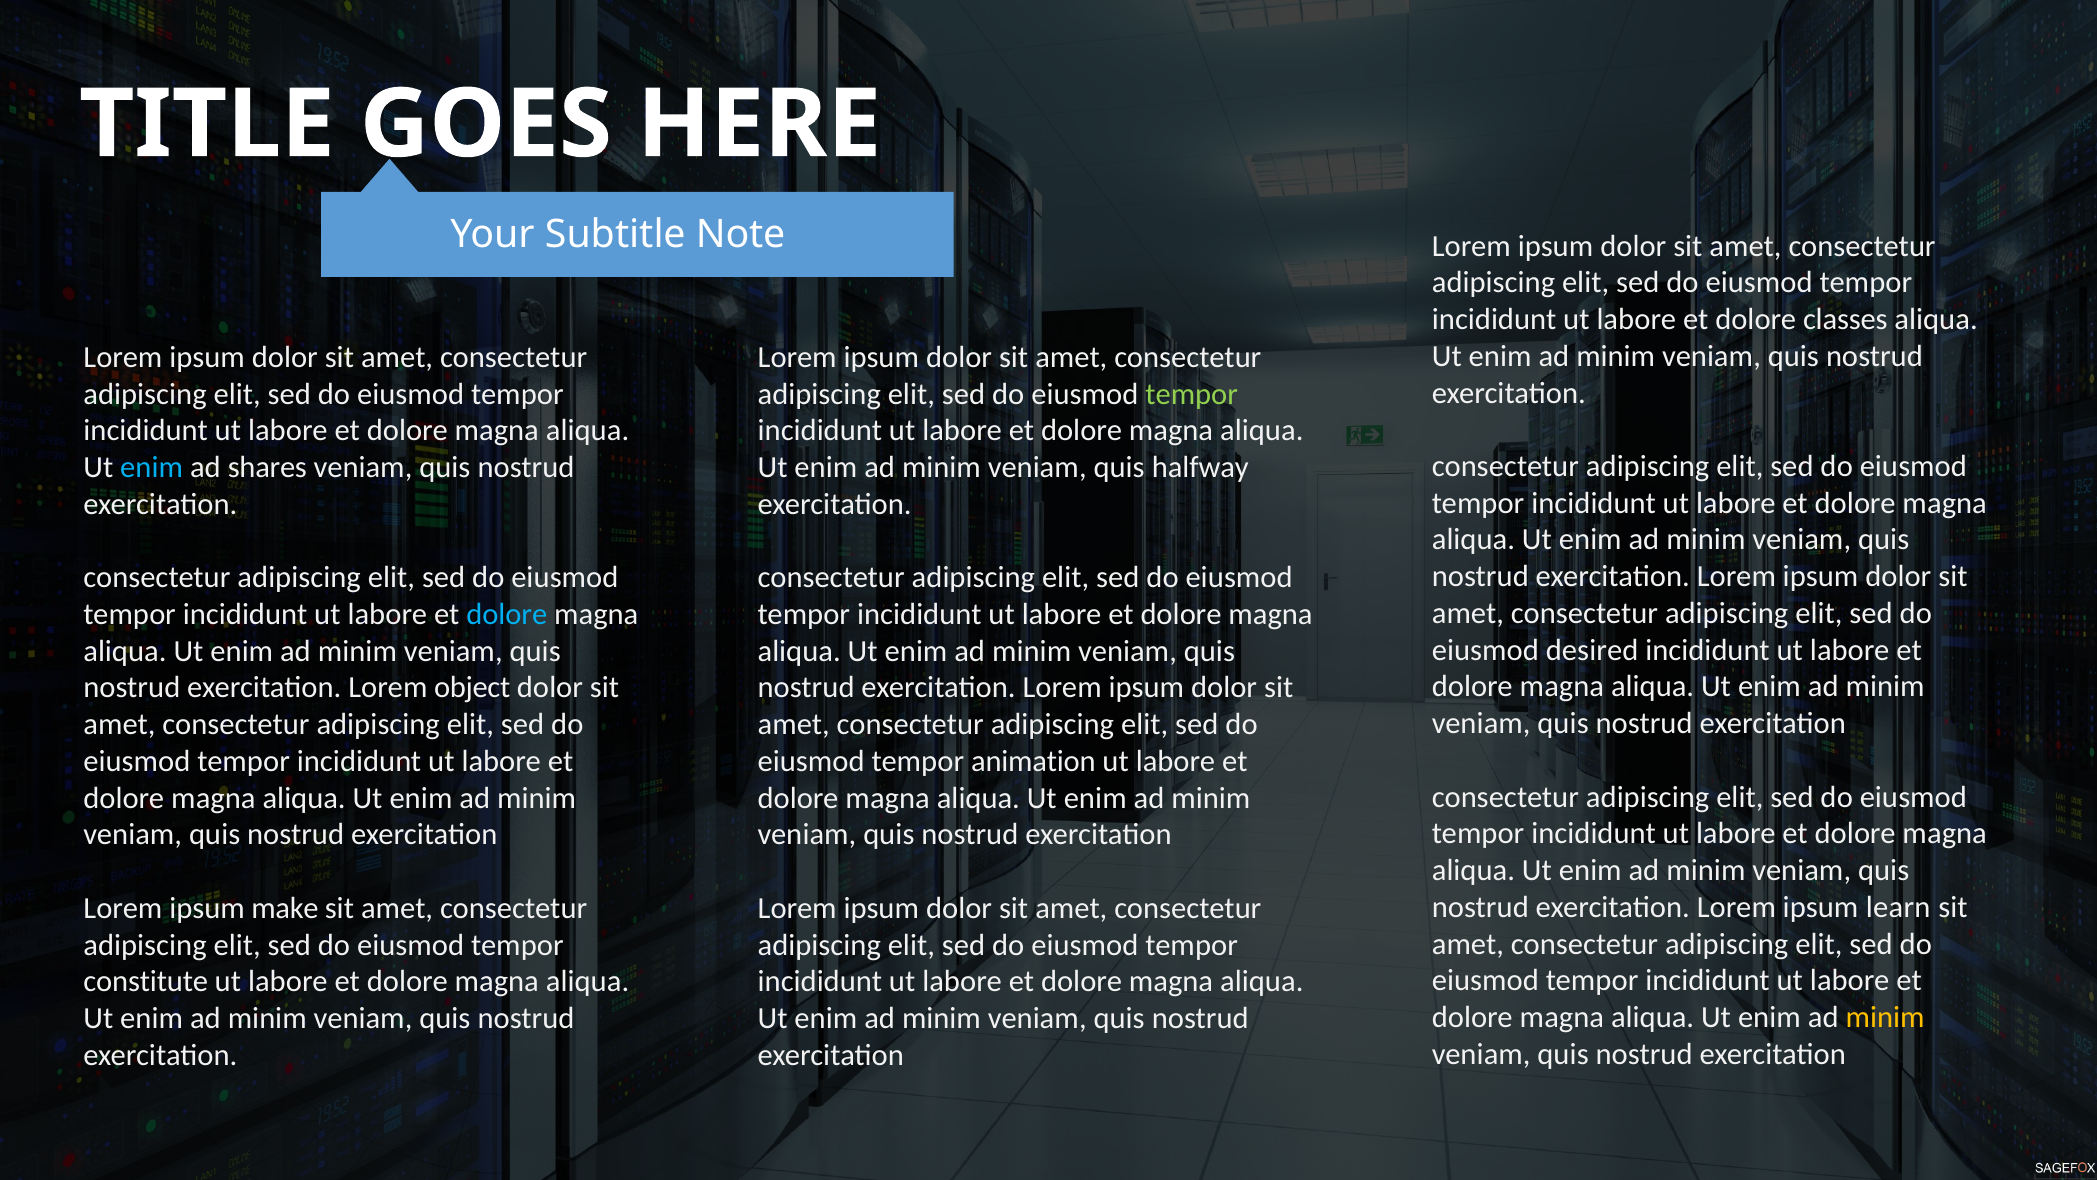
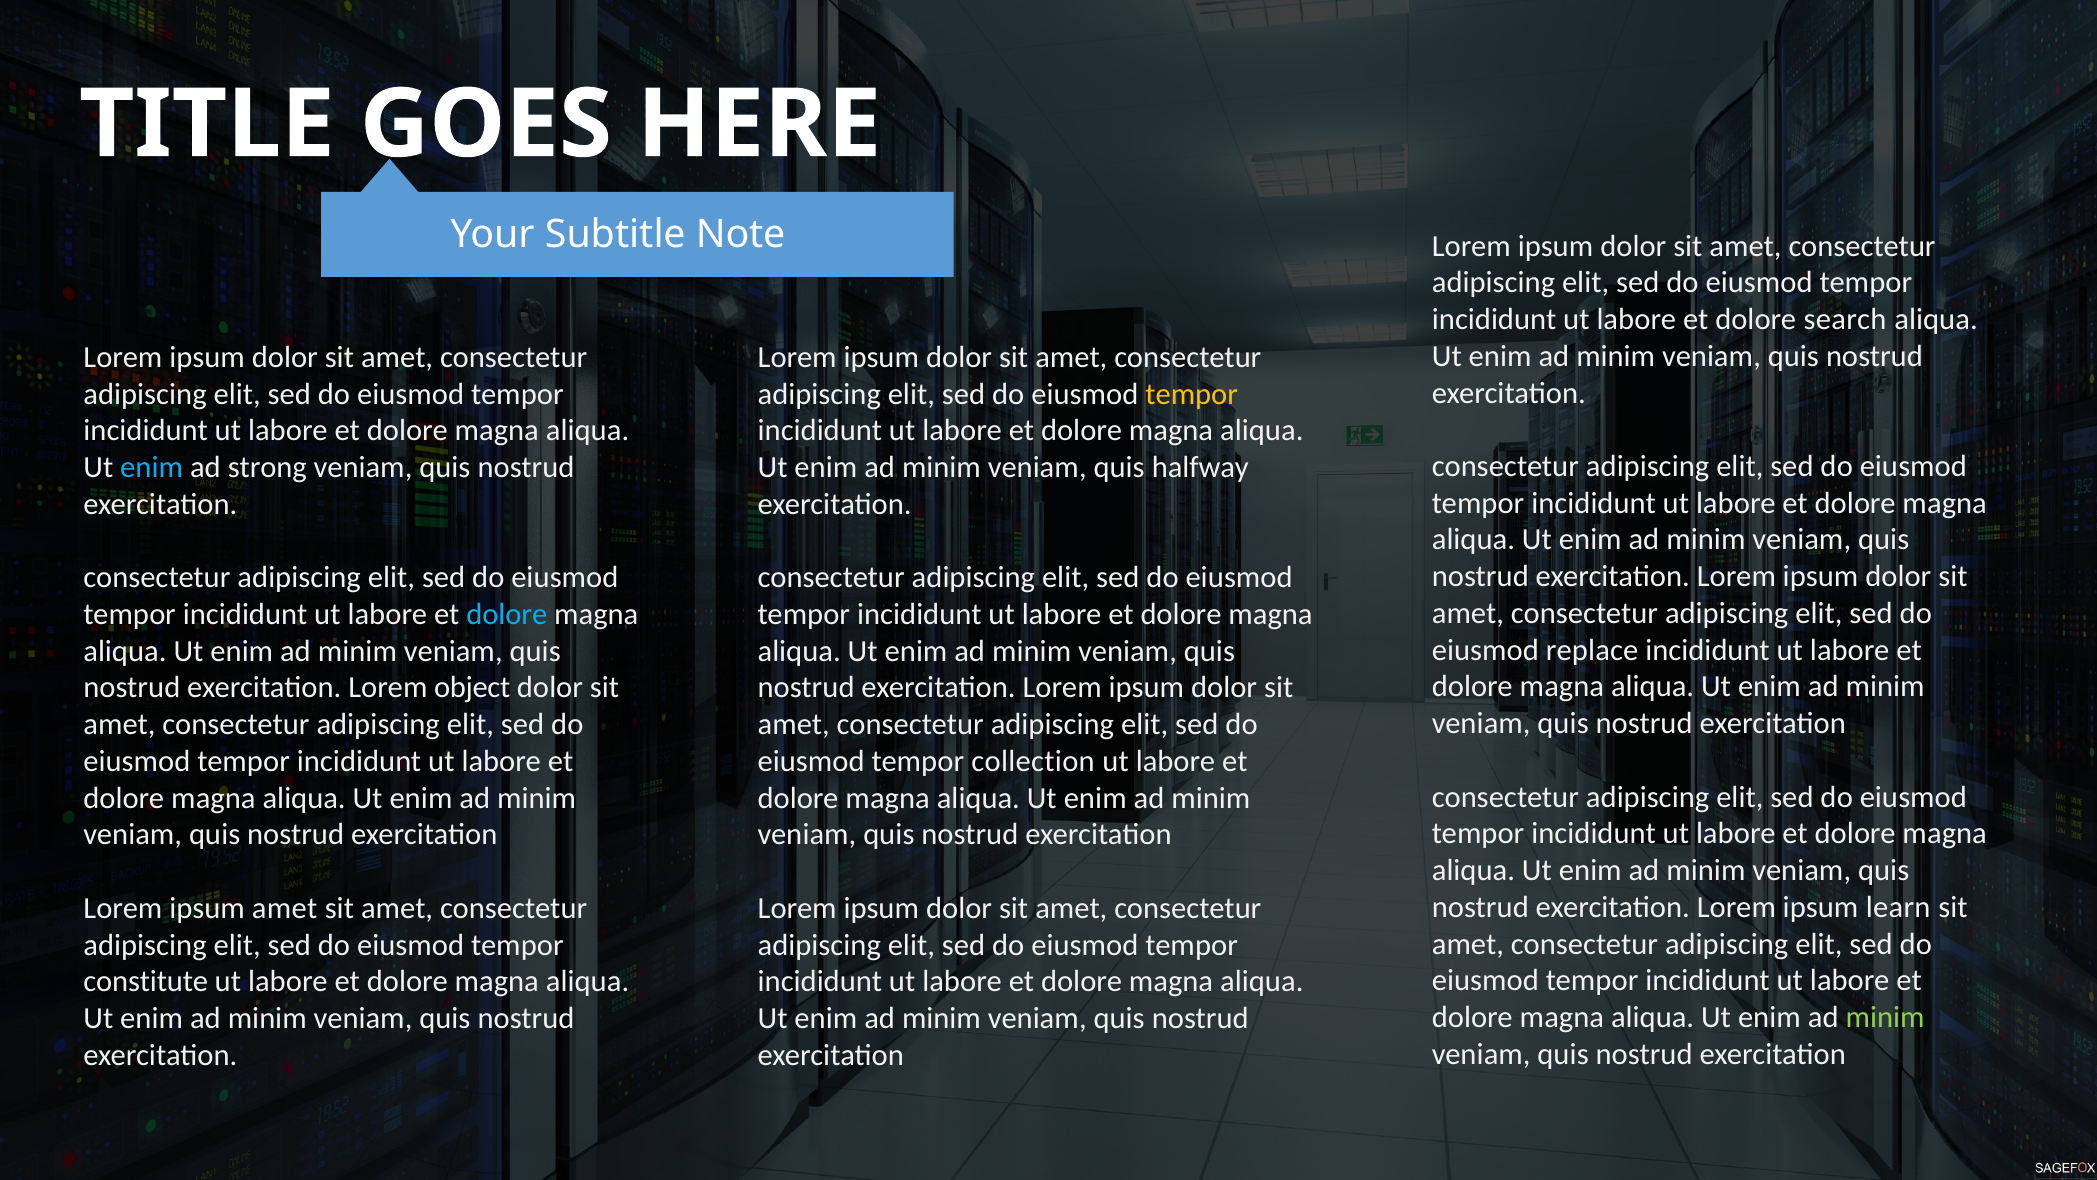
classes: classes -> search
tempor at (1192, 394) colour: light green -> yellow
shares: shares -> strong
desired: desired -> replace
animation: animation -> collection
ipsum make: make -> amet
minim at (1885, 1017) colour: yellow -> light green
